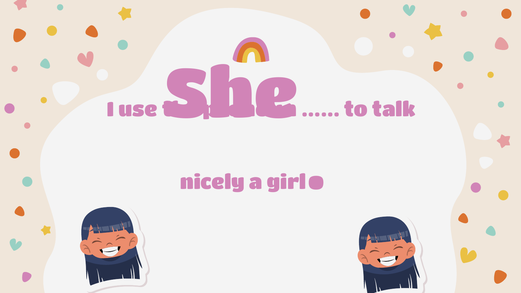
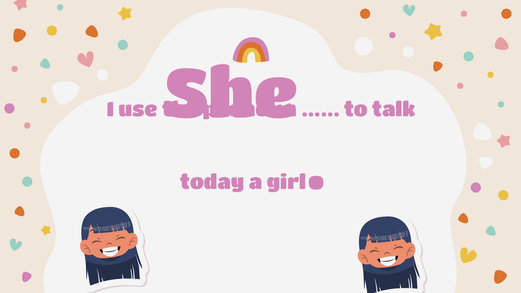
nicely: nicely -> today
